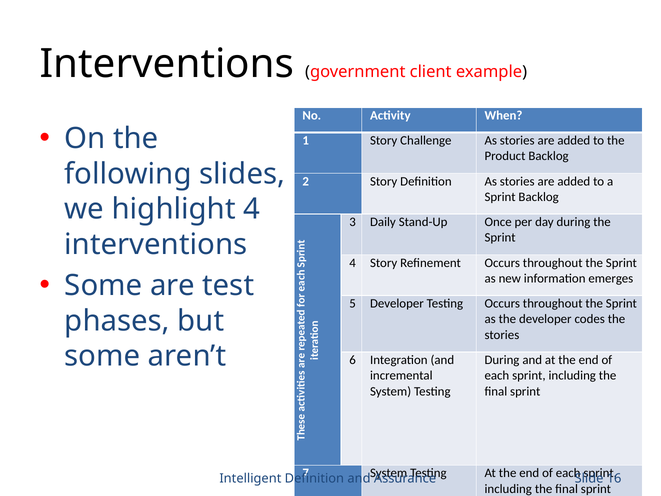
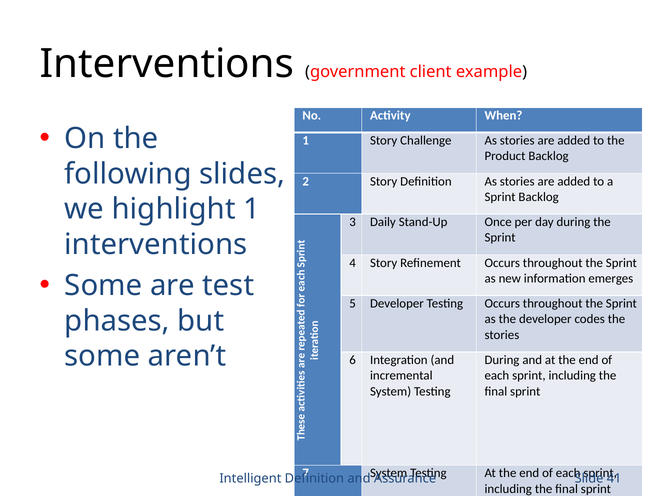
highlight 4: 4 -> 1
16: 16 -> 41
